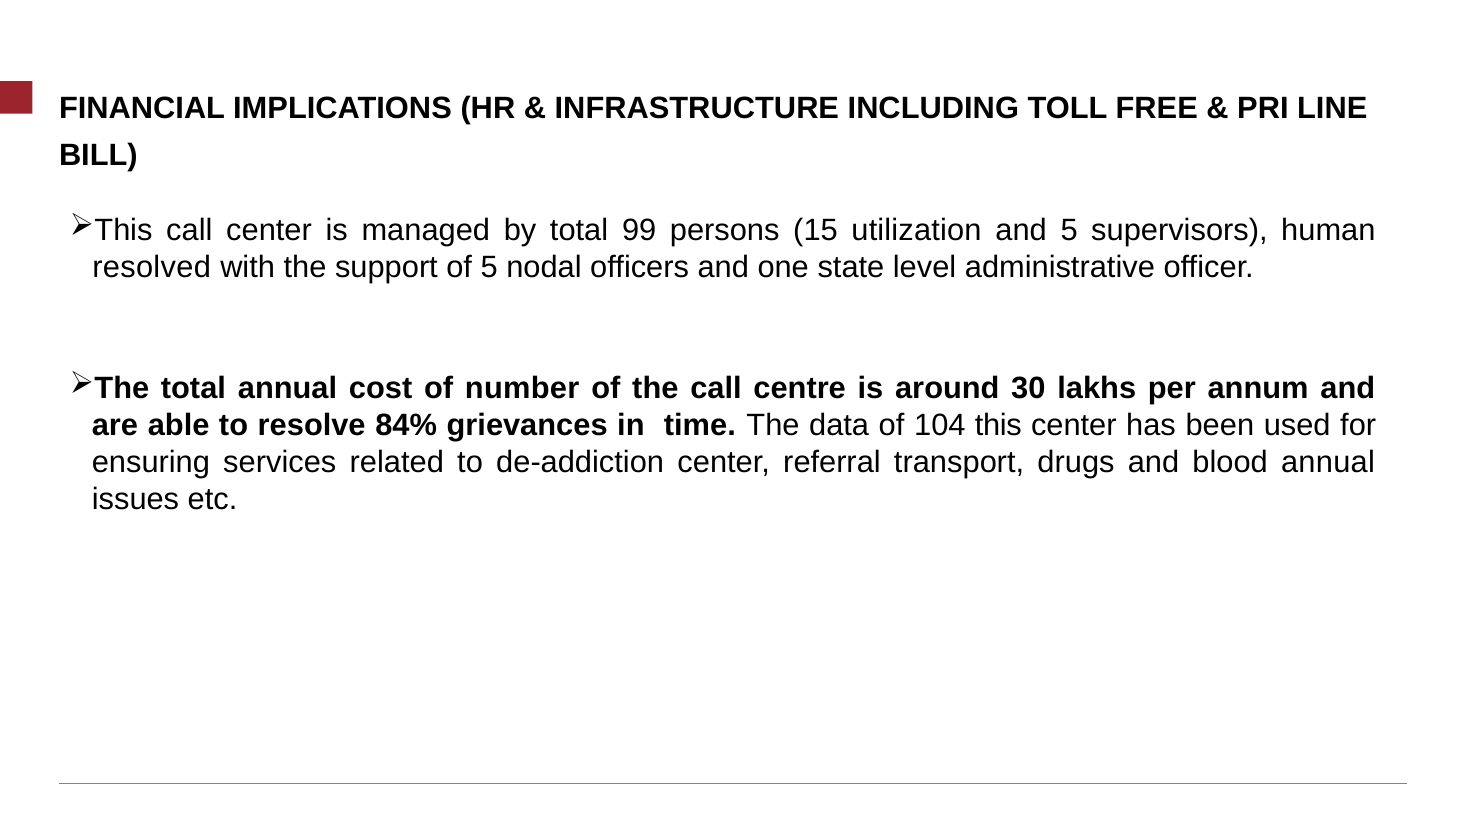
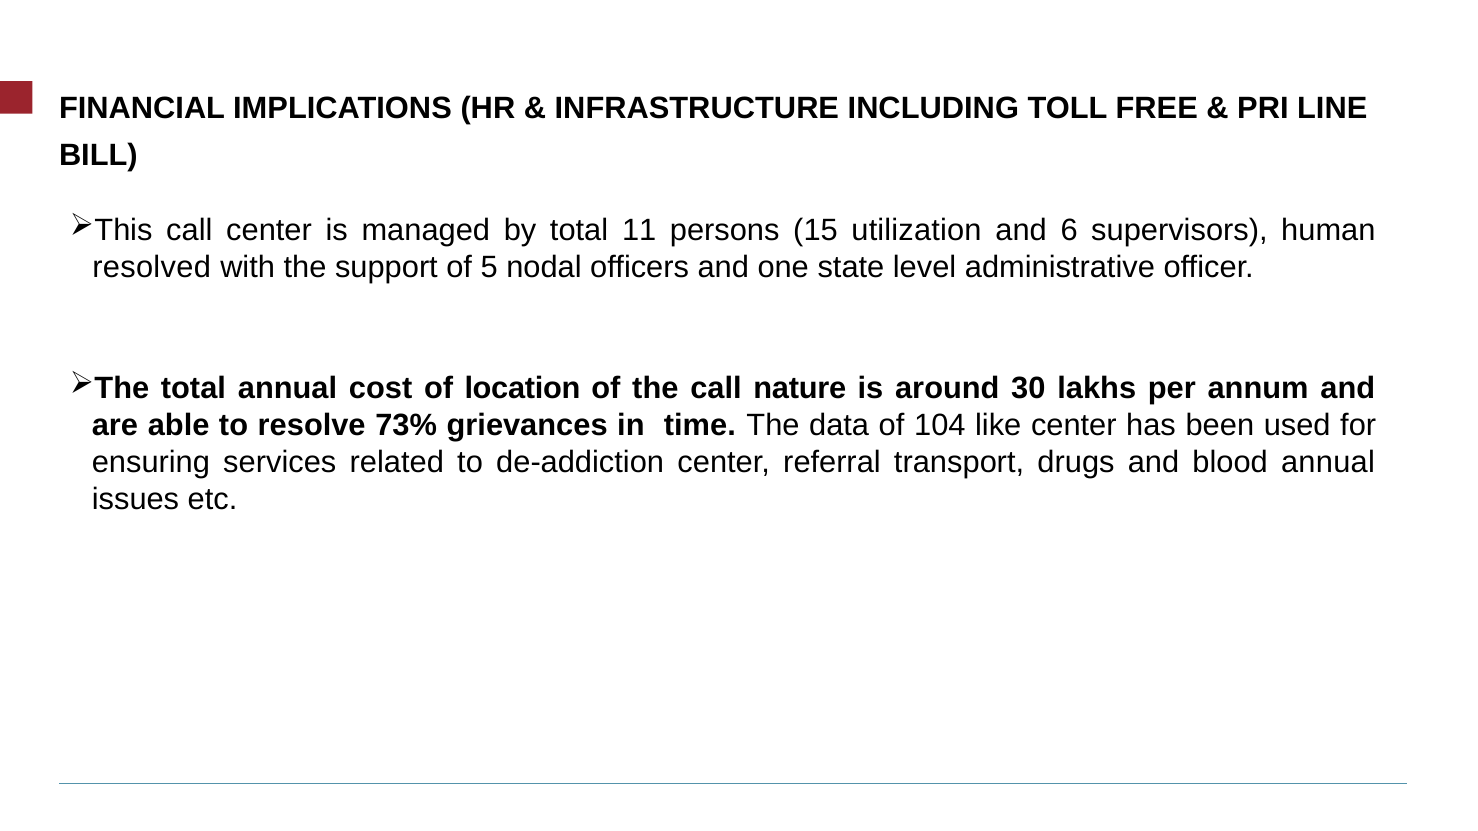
99: 99 -> 11
and 5: 5 -> 6
number: number -> location
centre: centre -> nature
84%: 84% -> 73%
this: this -> like
